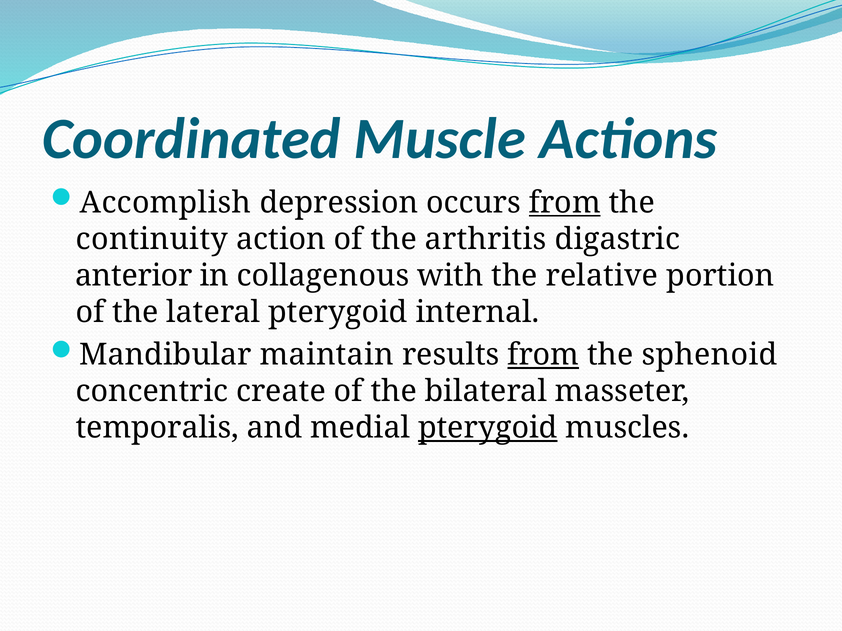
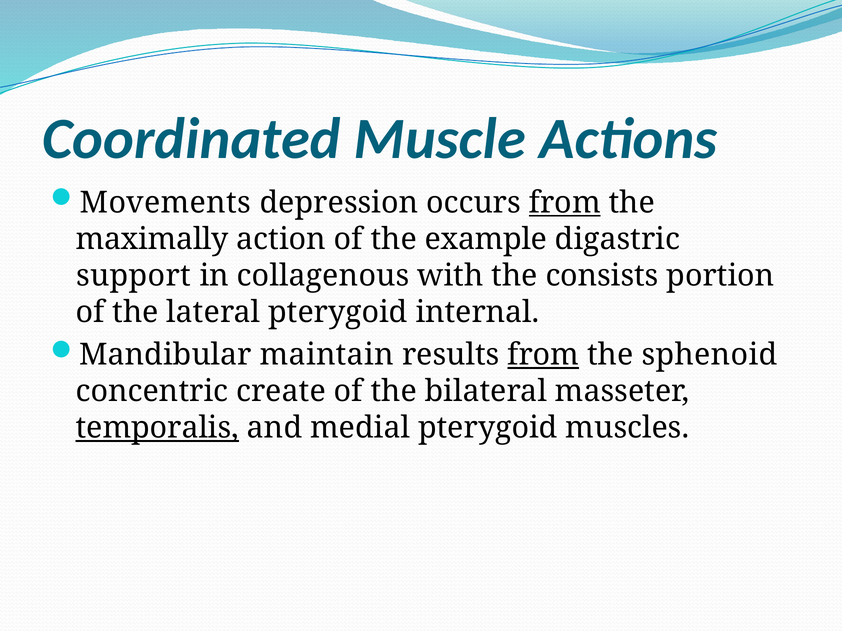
Accomplish: Accomplish -> Movements
continuity: continuity -> maximally
arthritis: arthritis -> example
anterior: anterior -> support
relative: relative -> consists
temporalis underline: none -> present
pterygoid at (488, 428) underline: present -> none
